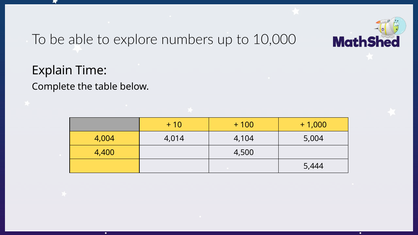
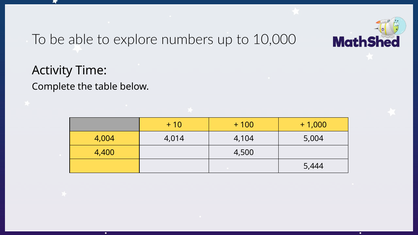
Explain: Explain -> Activity
